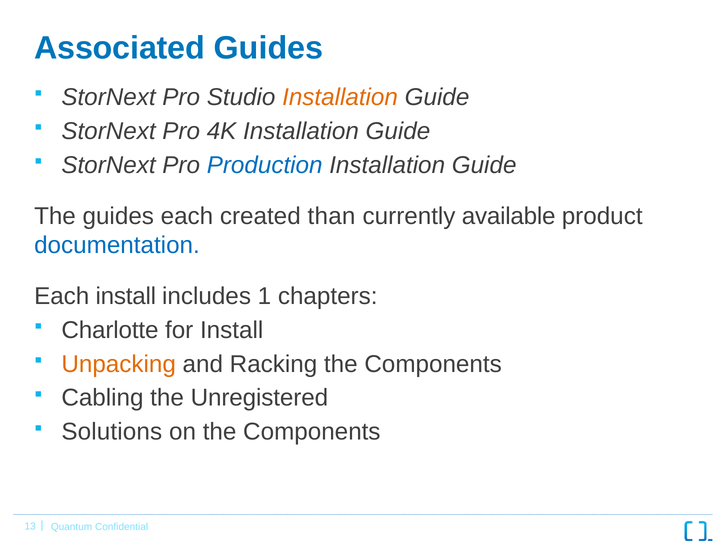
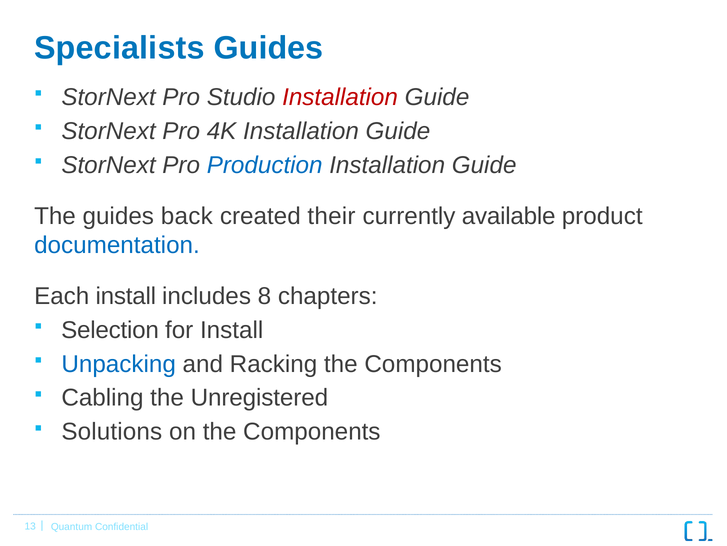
Associated: Associated -> Specialists
Installation at (340, 97) colour: orange -> red
guides each: each -> back
than: than -> their
1: 1 -> 8
Charlotte: Charlotte -> Selection
Unpacking colour: orange -> blue
